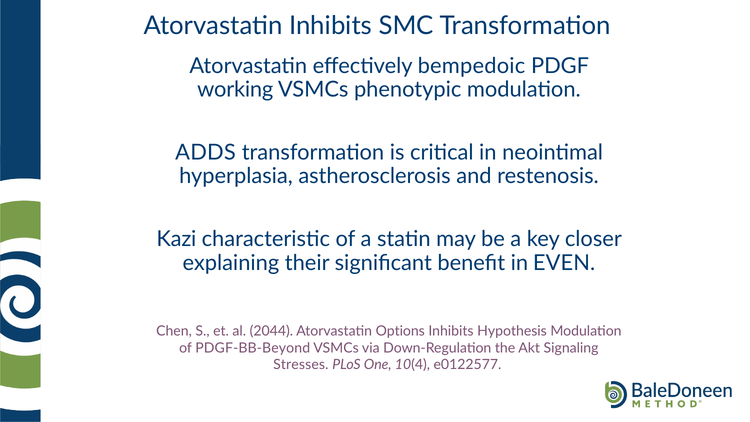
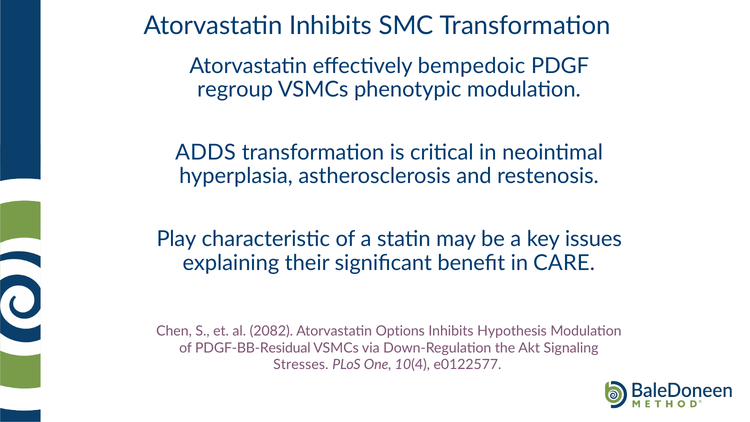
working: working -> regroup
Kazi: Kazi -> Play
closer: closer -> issues
EVEN: EVEN -> CARE
2044: 2044 -> 2082
PDGF-BB-Beyond: PDGF-BB-Beyond -> PDGF-BB-Residual
